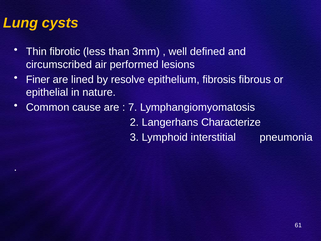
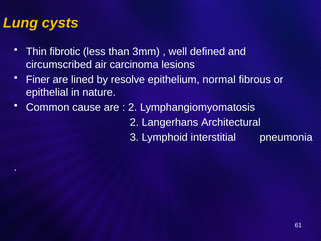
performed: performed -> carcinoma
fibrosis: fibrosis -> normal
7 at (133, 107): 7 -> 2
Characterize: Characterize -> Architectural
